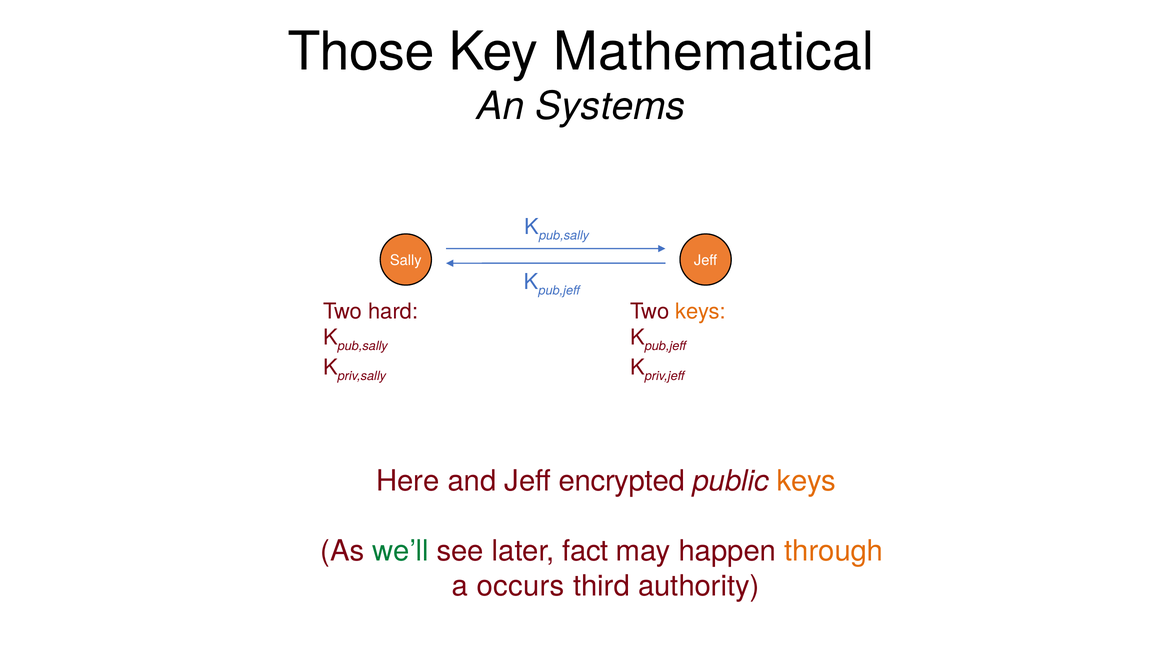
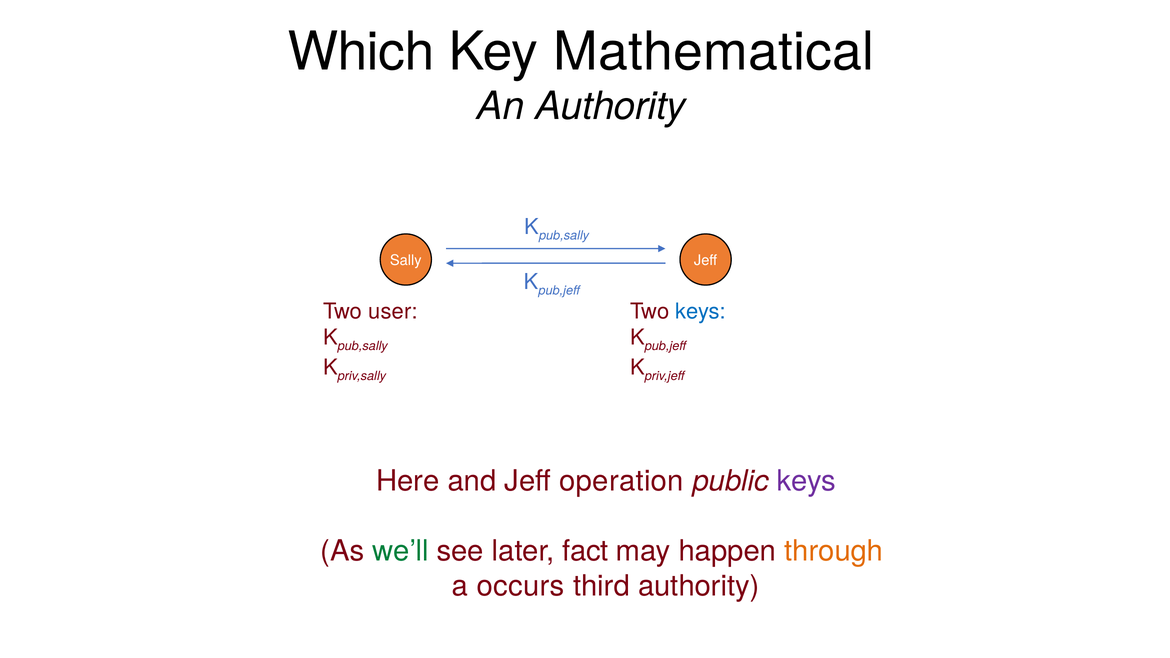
Those: Those -> Which
An Systems: Systems -> Authority
hard: hard -> user
keys at (700, 311) colour: orange -> blue
encrypted: encrypted -> operation
keys at (806, 481) colour: orange -> purple
